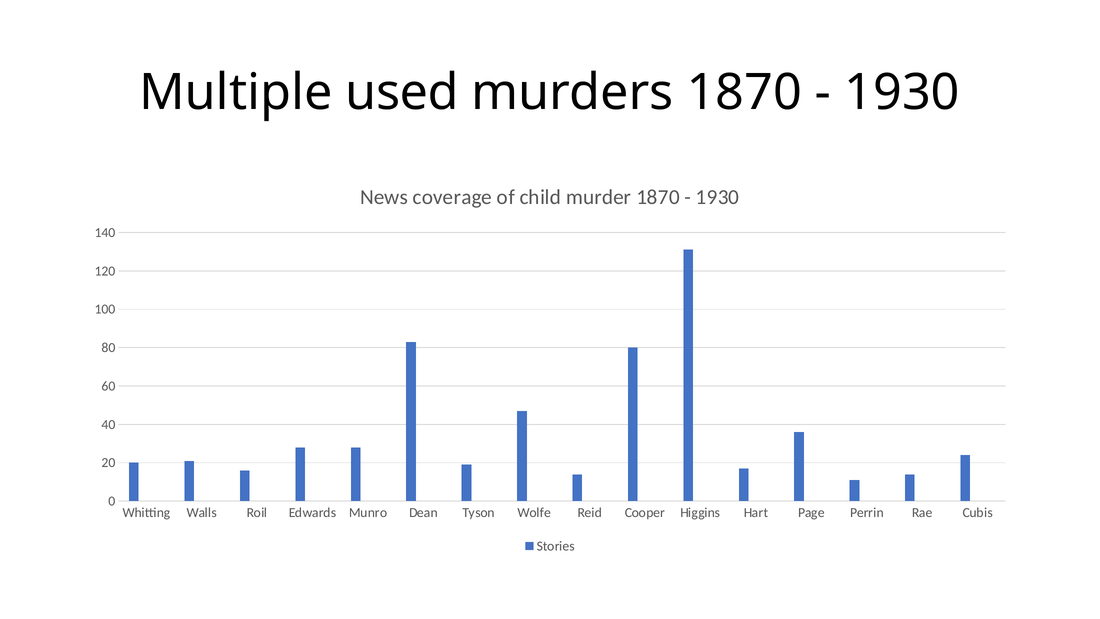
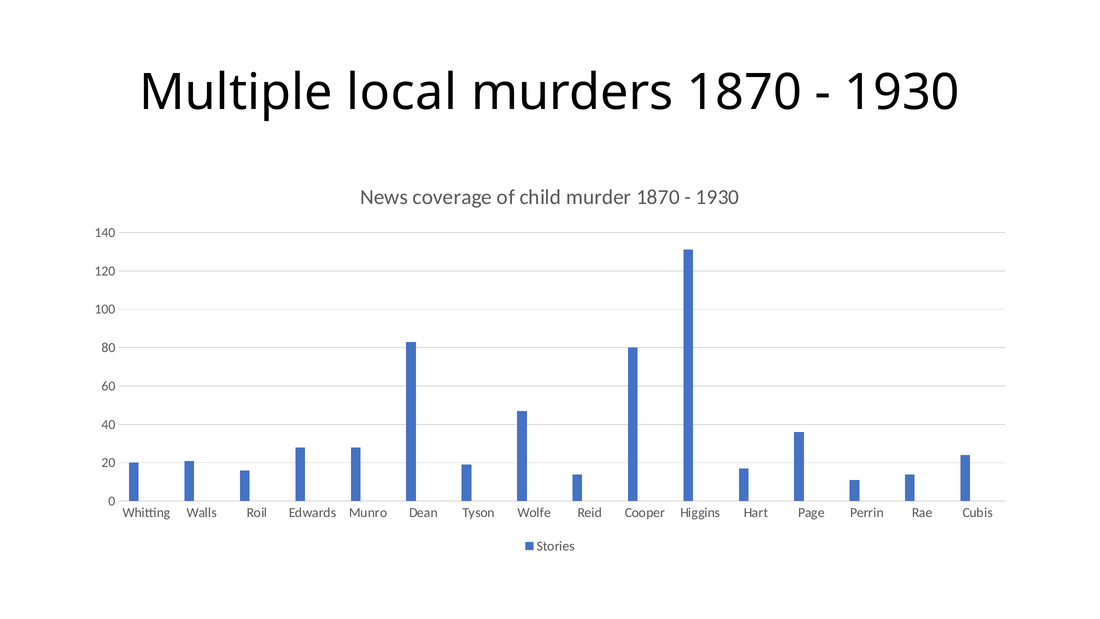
used: used -> local
